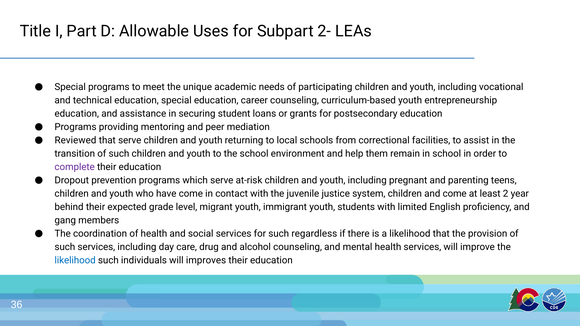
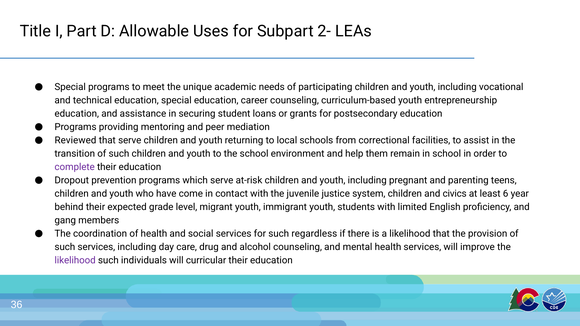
and come: come -> civics
2: 2 -> 6
likelihood at (75, 260) colour: blue -> purple
improves: improves -> curricular
